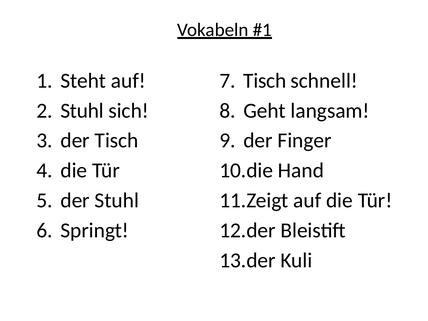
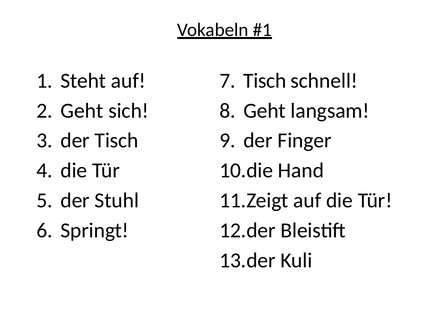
Stuhl at (82, 111): Stuhl -> Geht
